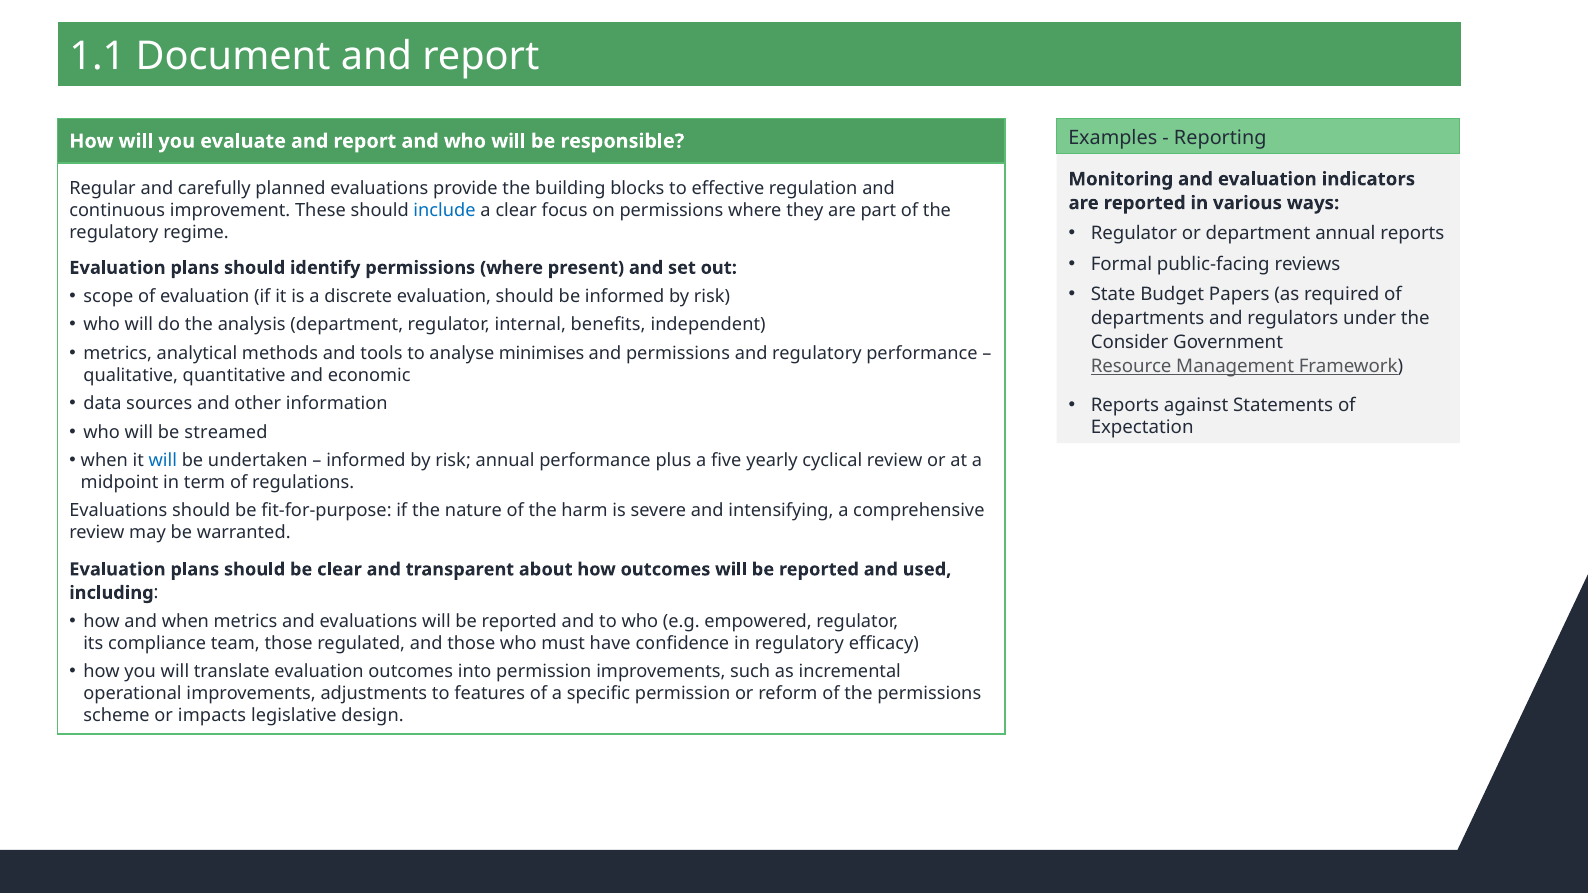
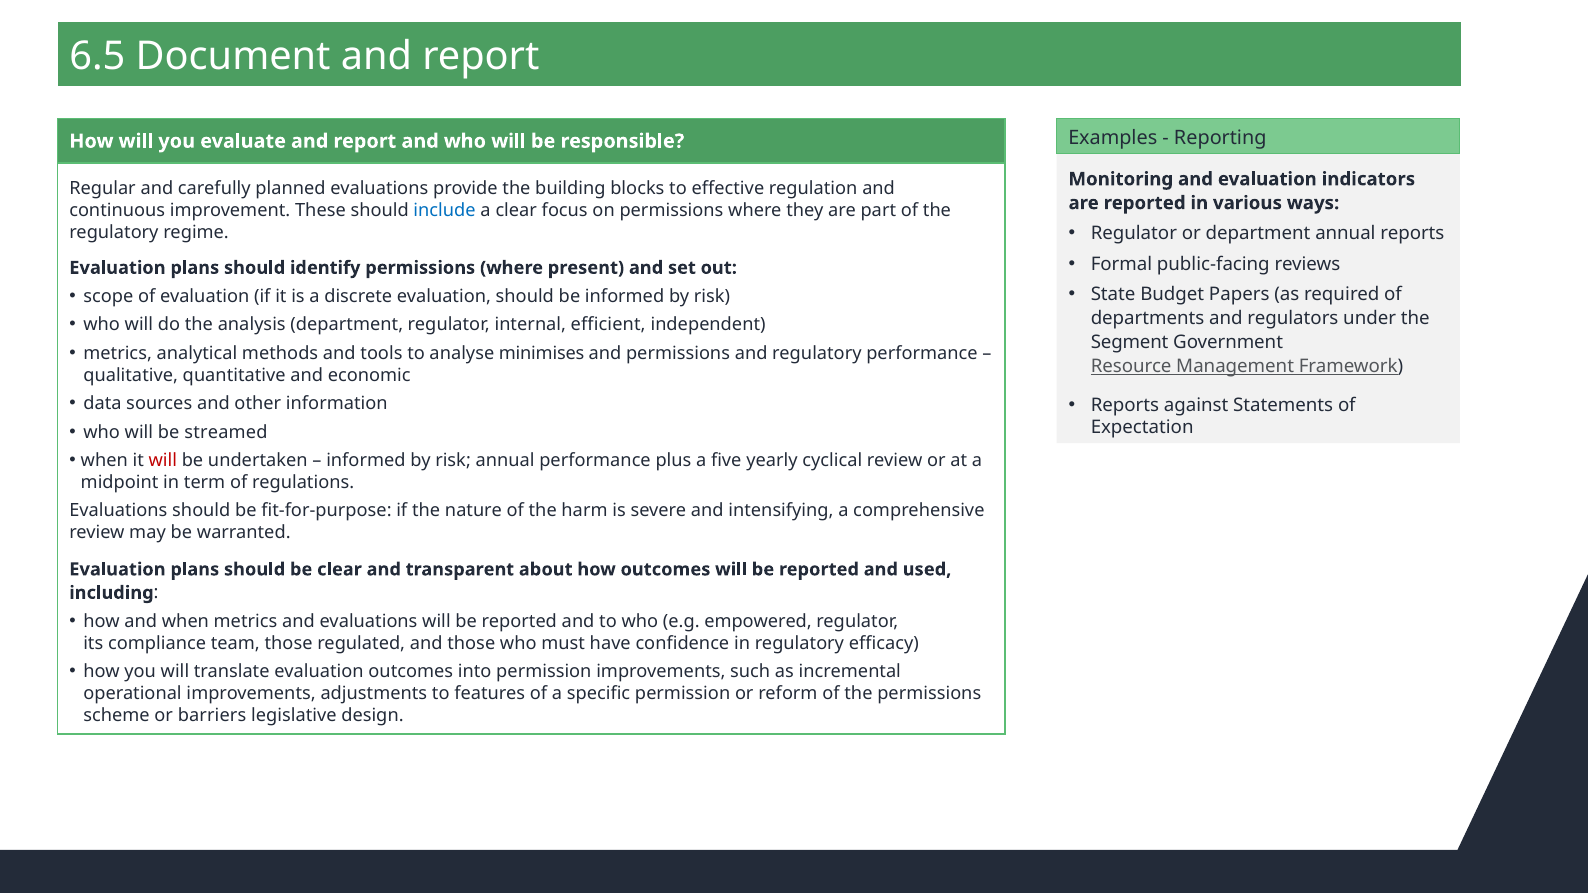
1.1: 1.1 -> 6.5
benefits: benefits -> efficient
Consider: Consider -> Segment
will at (163, 461) colour: blue -> red
impacts: impacts -> barriers
